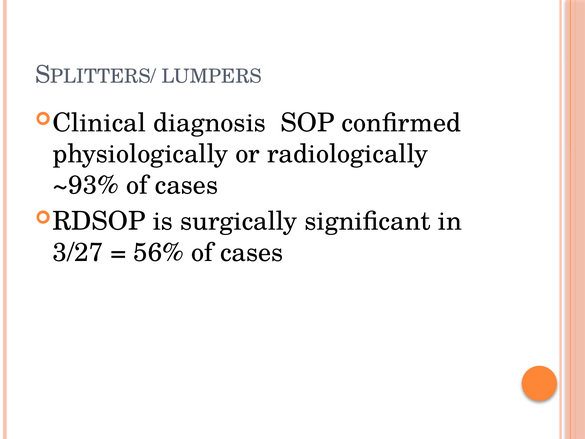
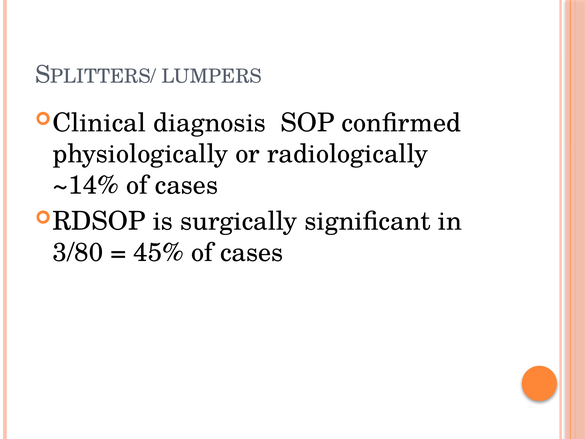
~93%: ~93% -> ~14%
3/27: 3/27 -> 3/80
56%: 56% -> 45%
